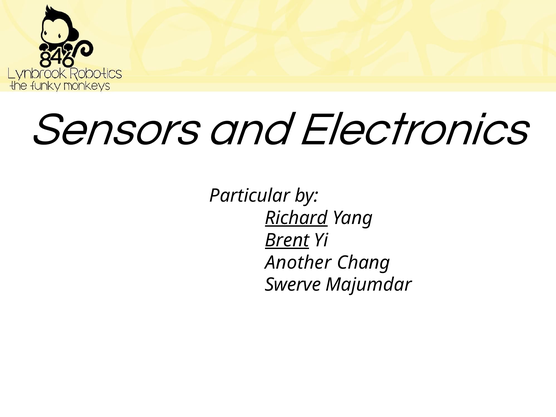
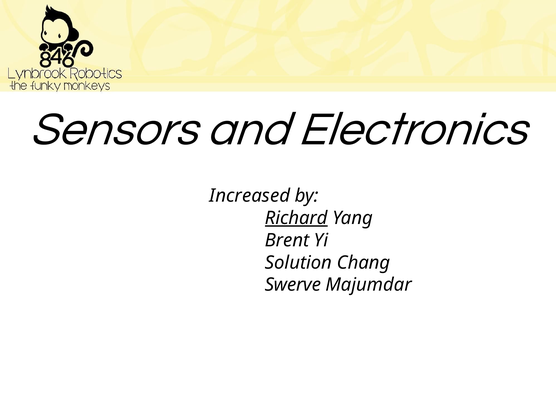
Particular: Particular -> Increased
Brent underline: present -> none
Another: Another -> Solution
